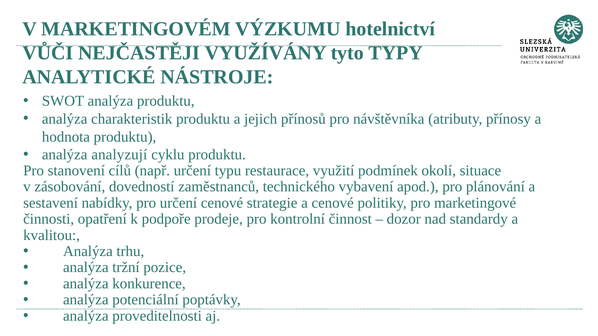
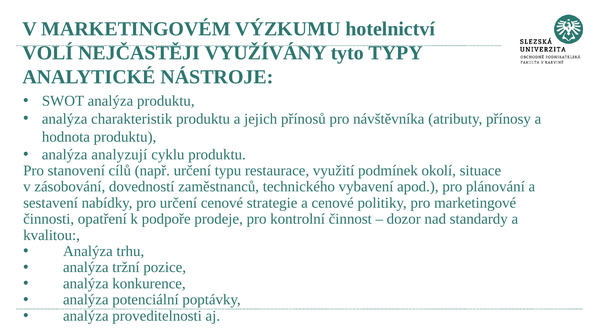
VŮČI: VŮČI -> VOLÍ
